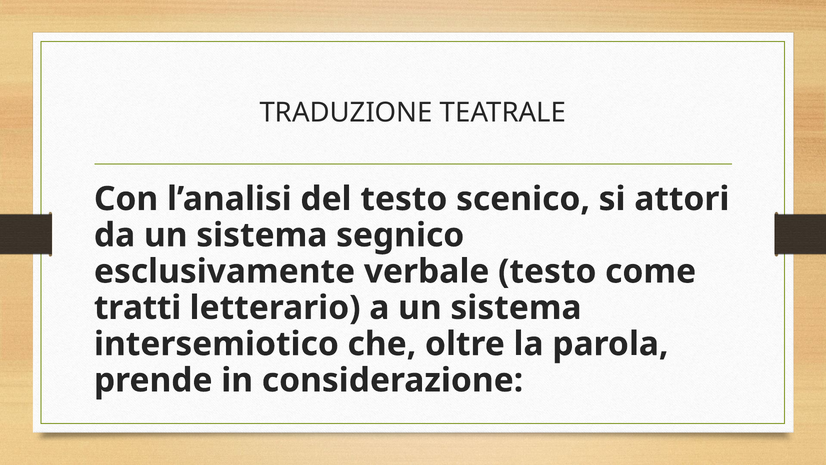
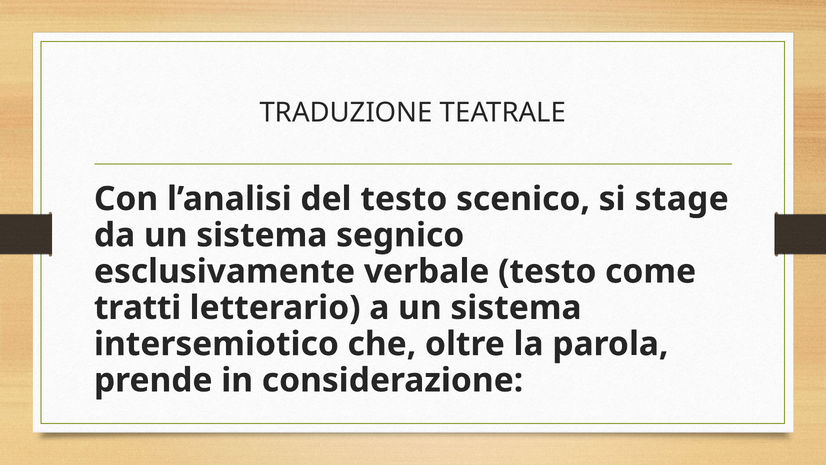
attori: attori -> stage
